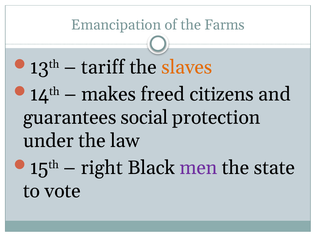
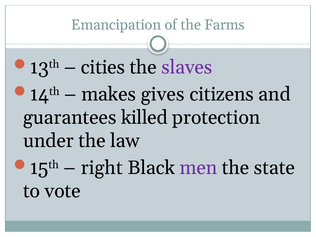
tariff: tariff -> cities
slaves colour: orange -> purple
freed: freed -> gives
social: social -> killed
